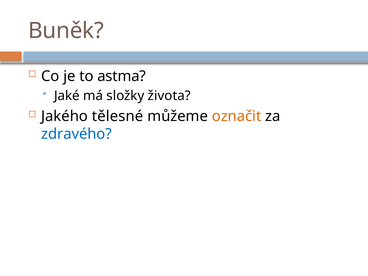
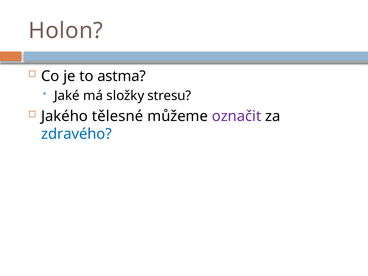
Buněk: Buněk -> Holon
života: života -> stresu
označit colour: orange -> purple
